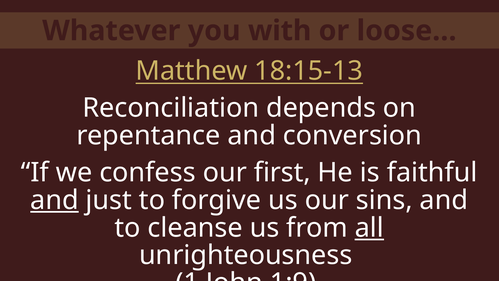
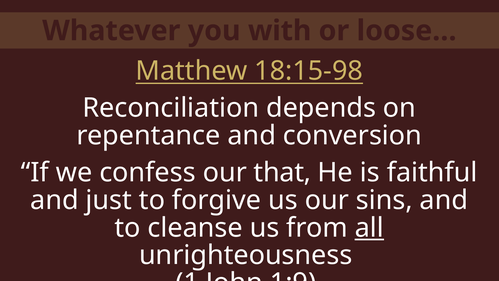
18:15-13: 18:15-13 -> 18:15-98
first: first -> that
and at (54, 200) underline: present -> none
